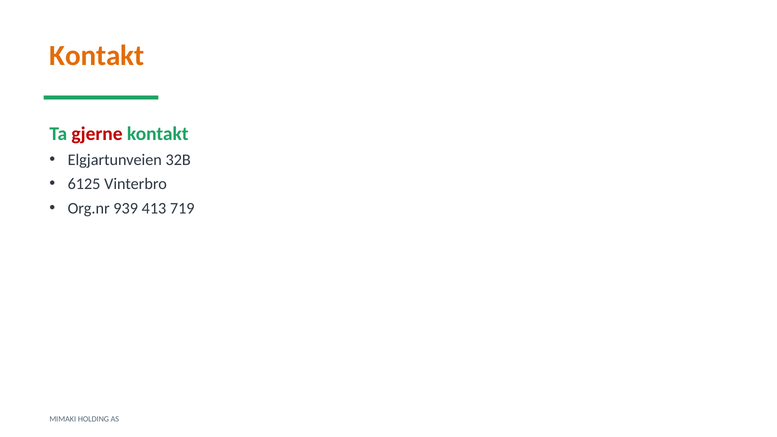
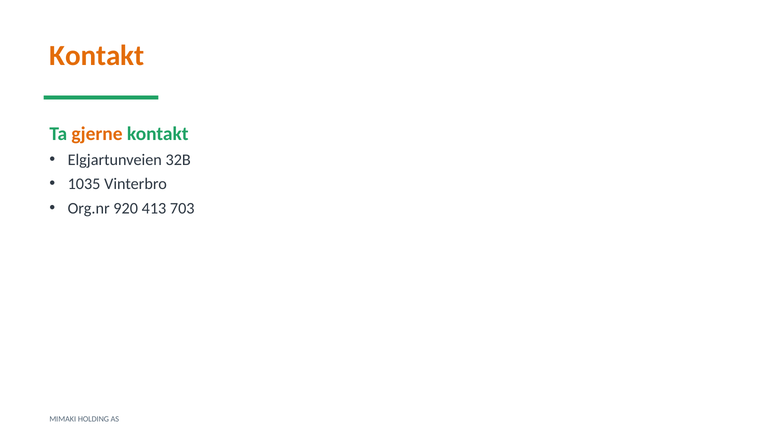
gjerne colour: red -> orange
6125: 6125 -> 1035
939: 939 -> 920
719: 719 -> 703
